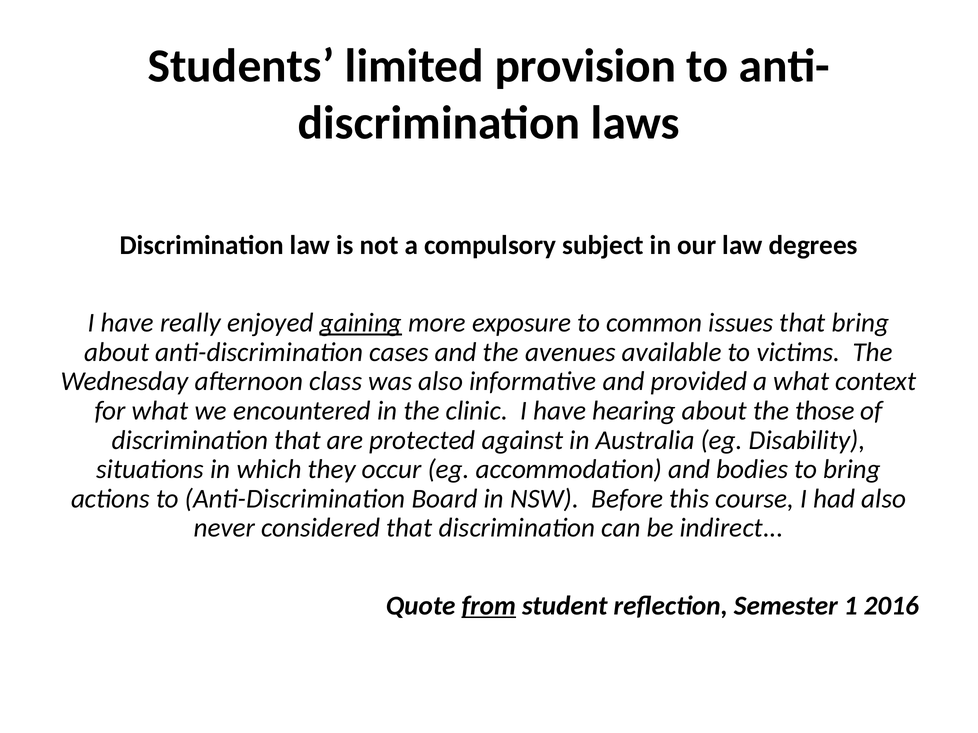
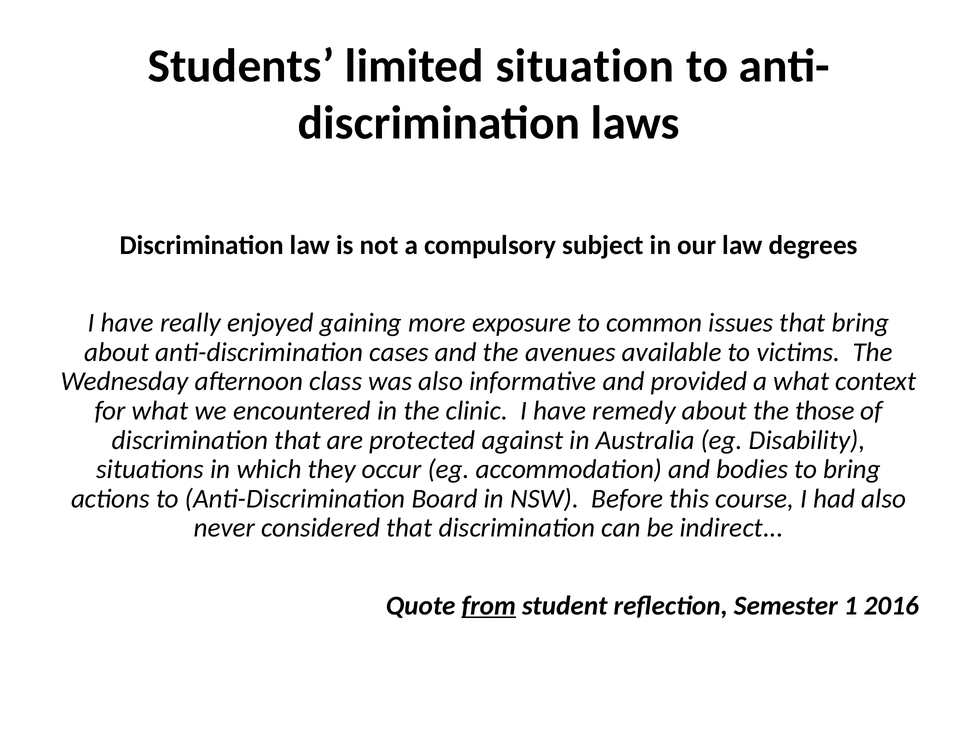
provision: provision -> situation
gaining underline: present -> none
hearing: hearing -> remedy
